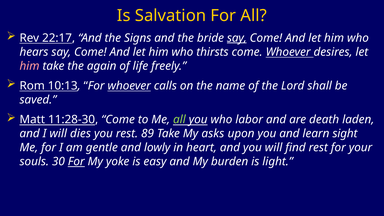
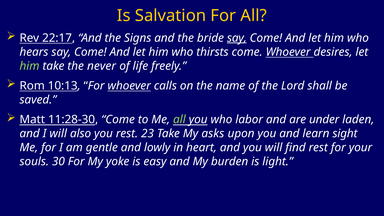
him at (30, 66) colour: pink -> light green
again: again -> never
death: death -> under
dies: dies -> also
89: 89 -> 23
For at (76, 162) underline: present -> none
